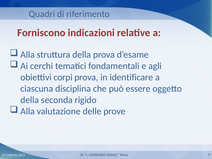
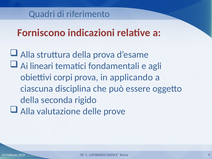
cerchi: cerchi -> lineari
identificare: identificare -> applicando
